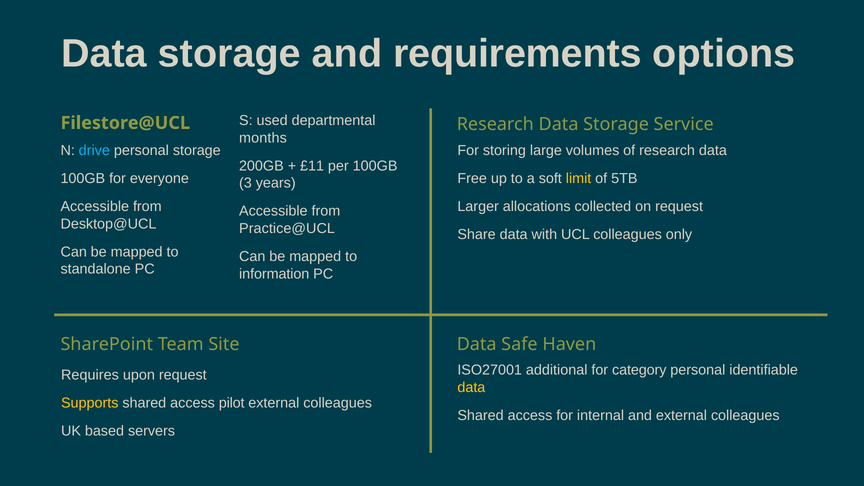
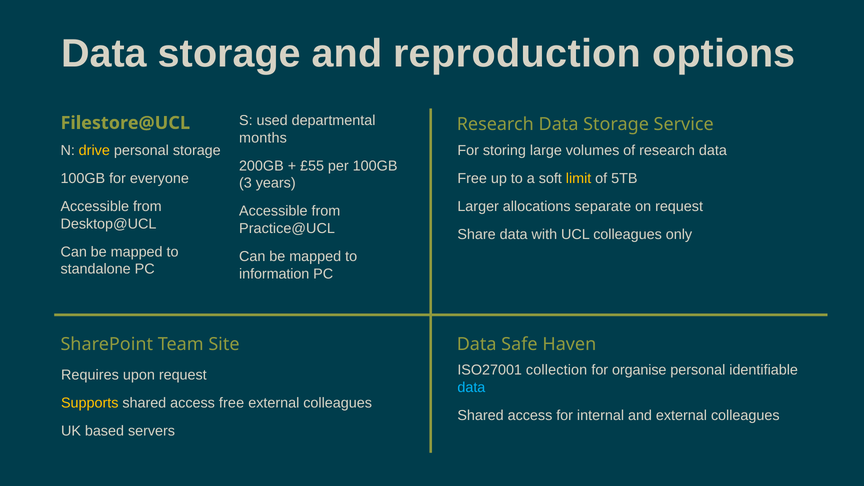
requirements: requirements -> reproduction
drive colour: light blue -> yellow
£11: £11 -> £55
collected: collected -> separate
additional: additional -> collection
category: category -> organise
data at (471, 387) colour: yellow -> light blue
access pilot: pilot -> free
